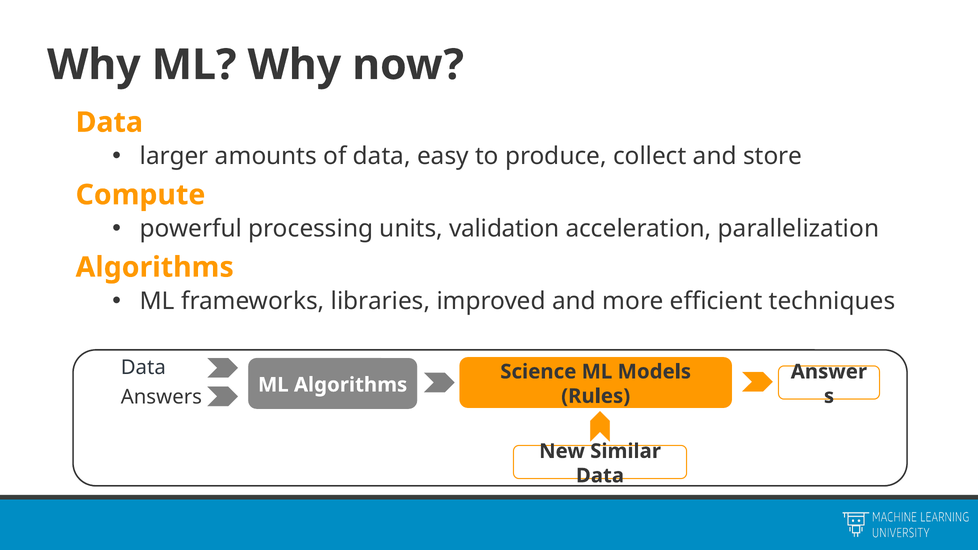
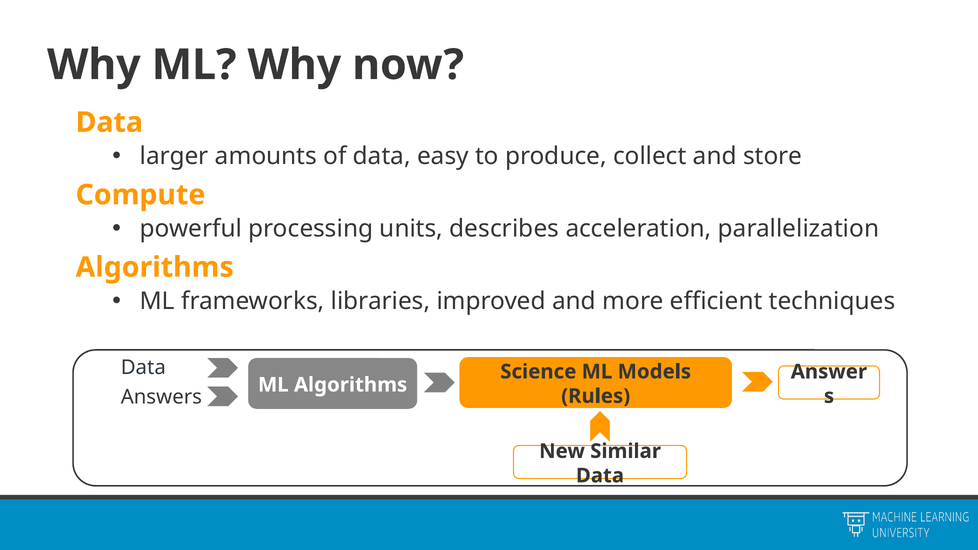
validation: validation -> describes
